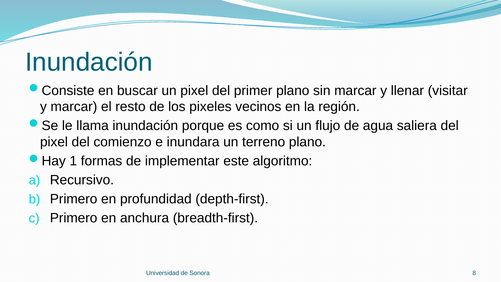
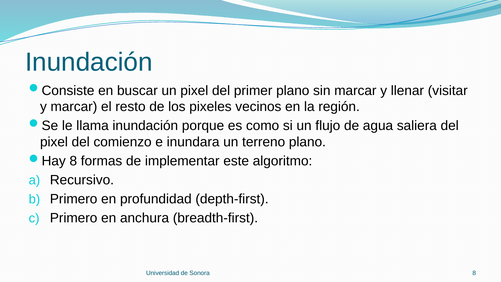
1 at (73, 161): 1 -> 8
